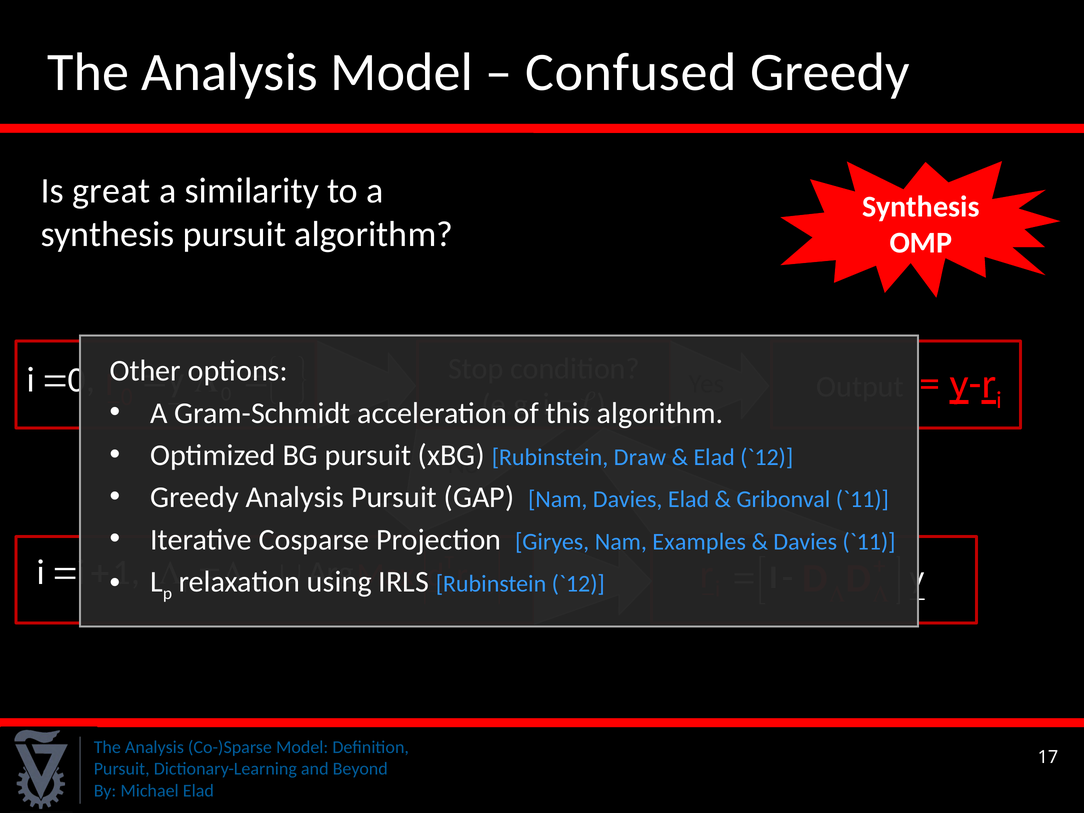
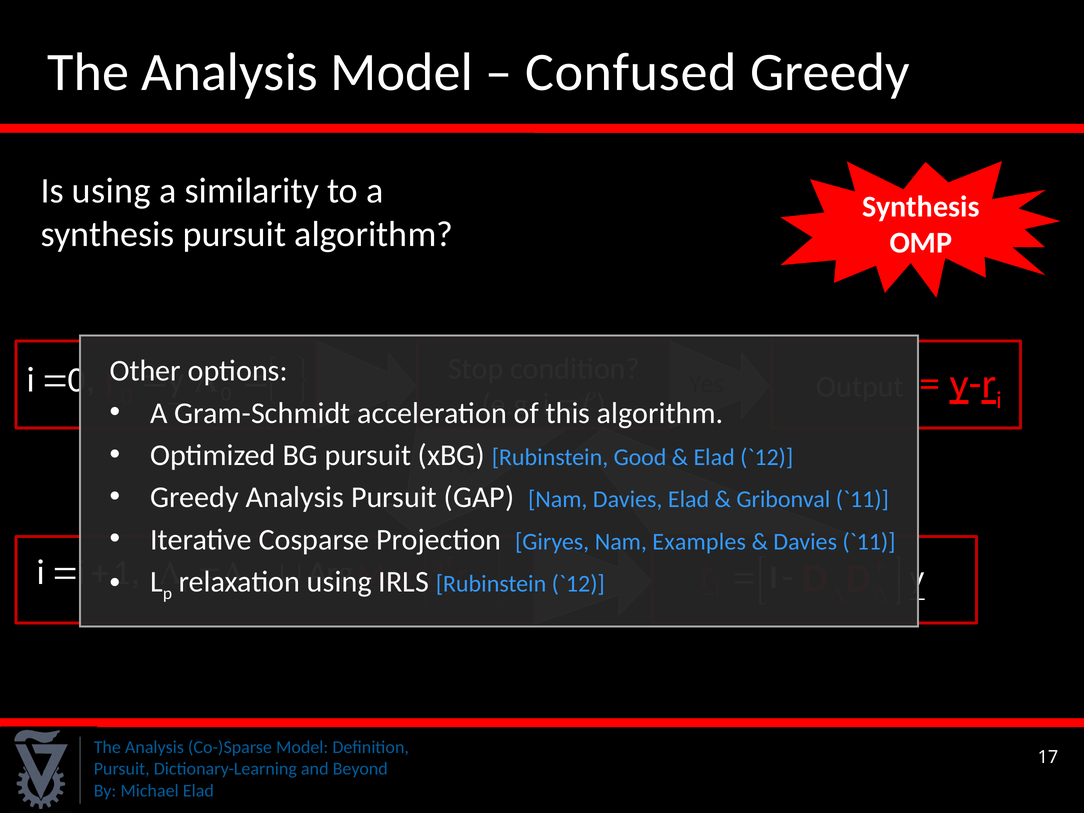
Is great: great -> using
Draw: Draw -> Good
